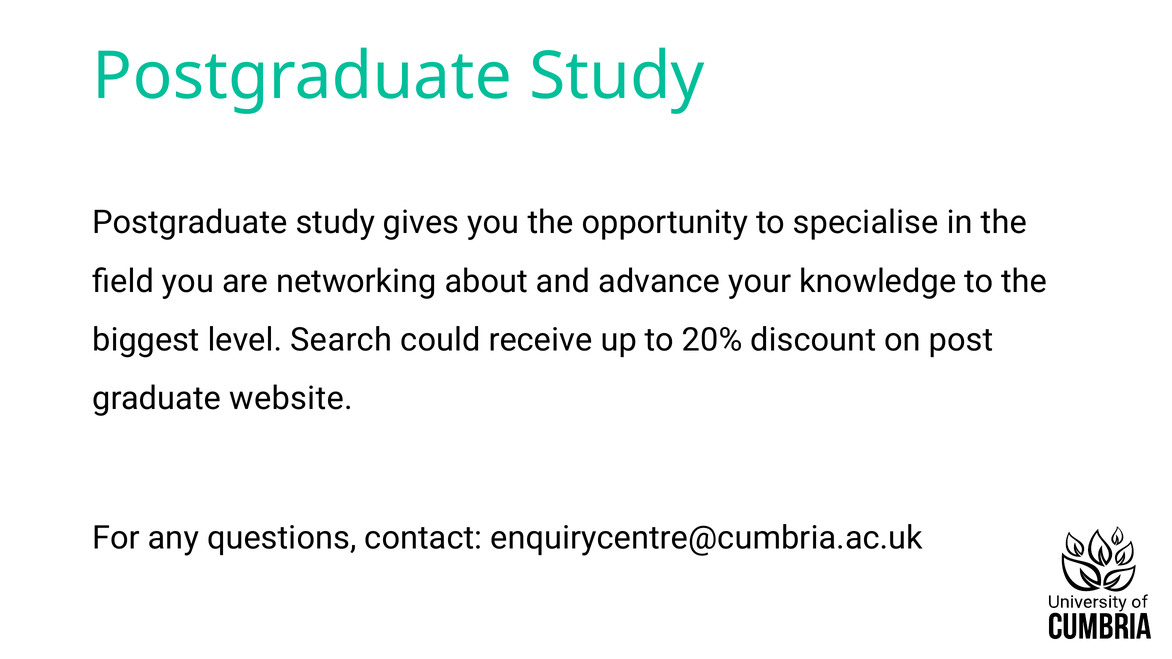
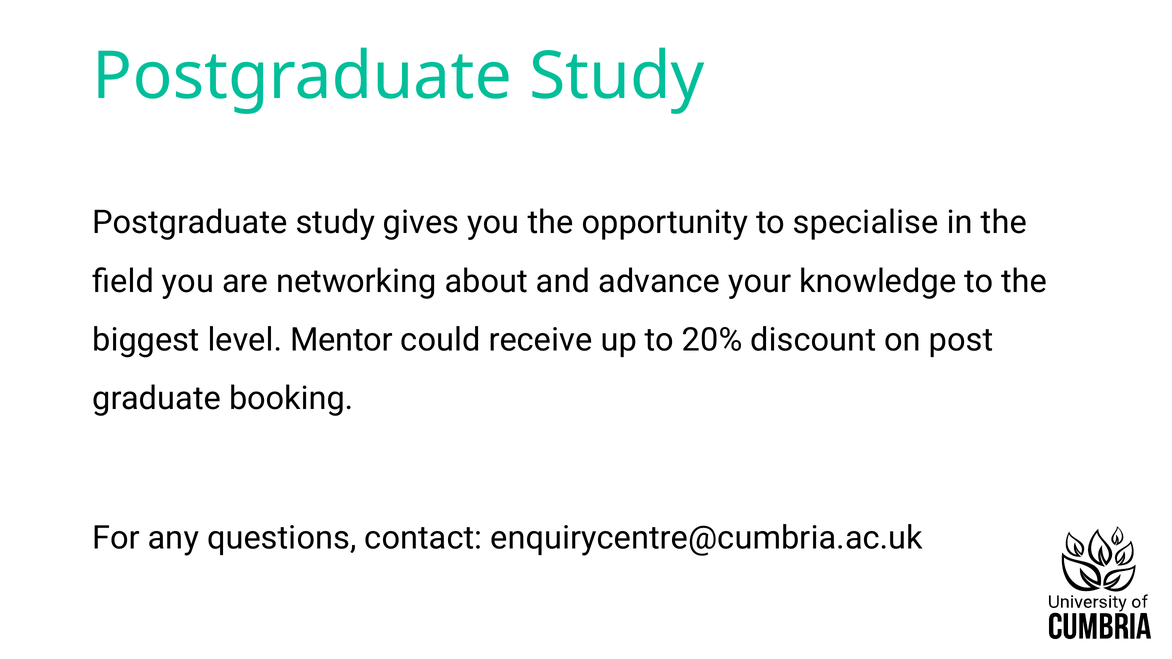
Search: Search -> Mentor
website: website -> booking
